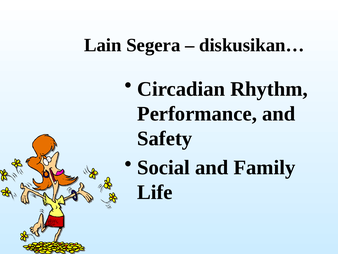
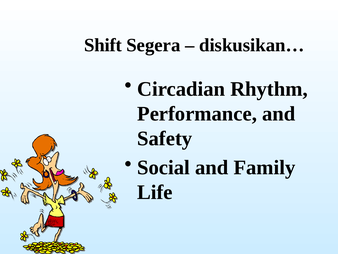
Lain: Lain -> Shift
